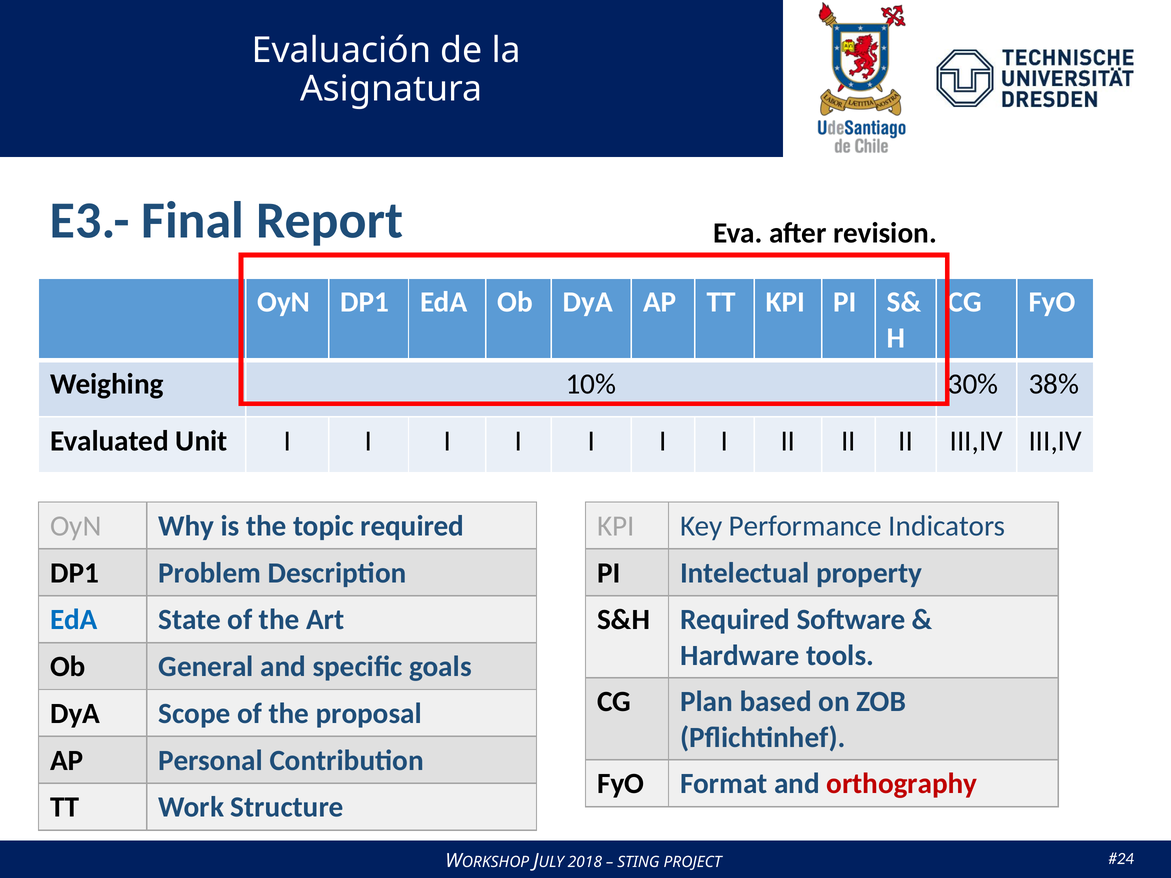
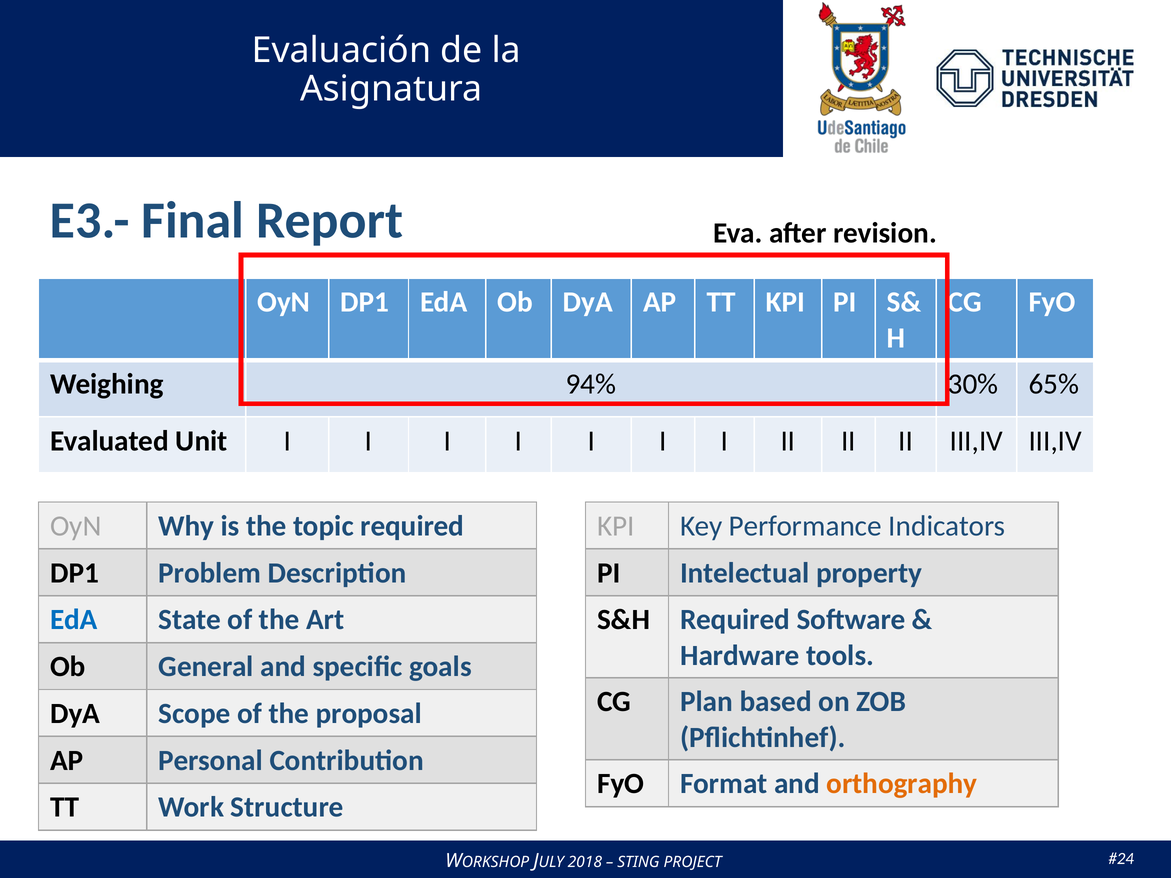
10%: 10% -> 94%
38%: 38% -> 65%
orthography colour: red -> orange
